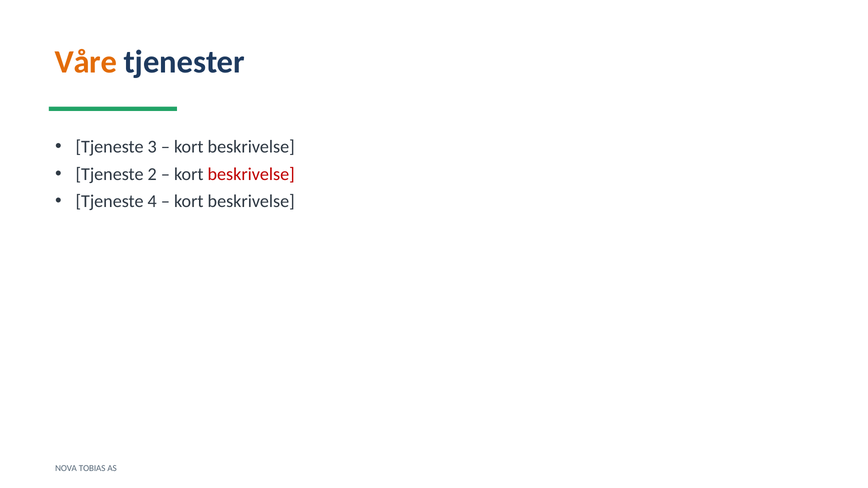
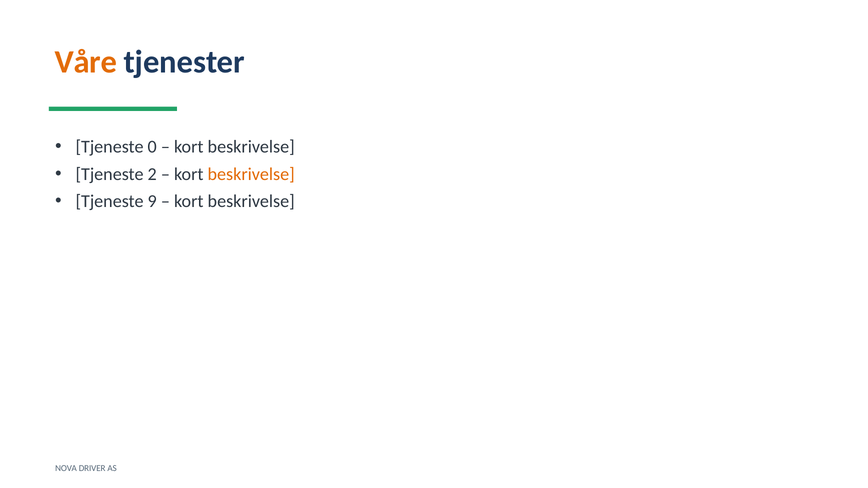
3: 3 -> 0
beskrivelse at (251, 174) colour: red -> orange
4: 4 -> 9
TOBIAS: TOBIAS -> DRIVER
